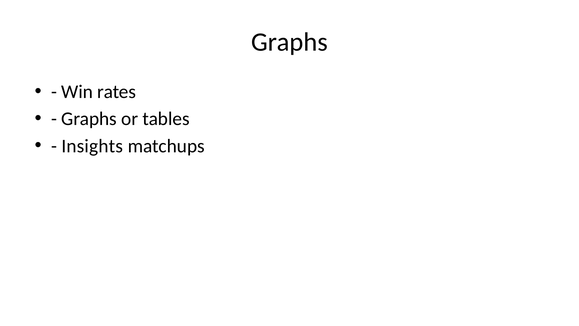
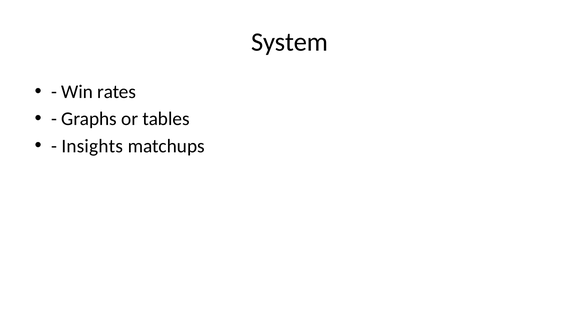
Graphs at (289, 42): Graphs -> System
